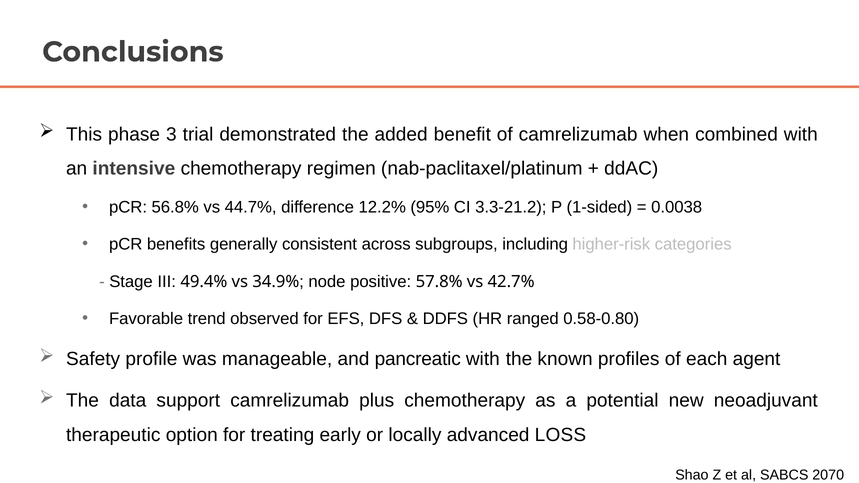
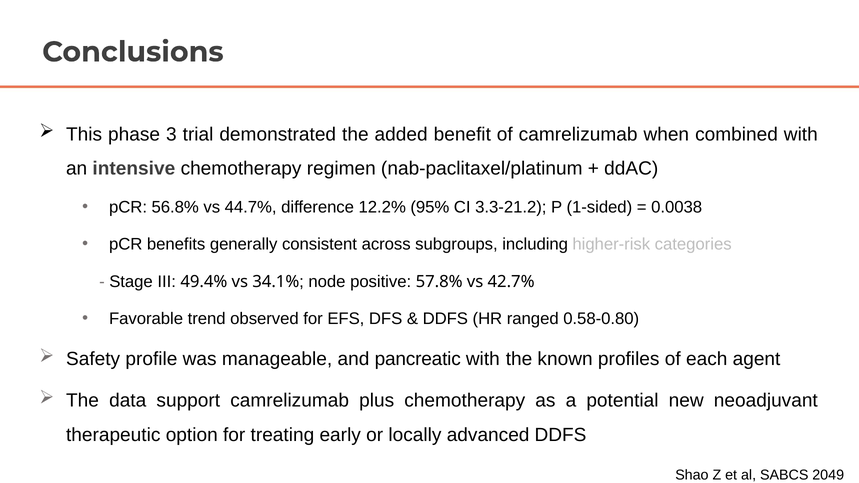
34.9%: 34.9% -> 34.1%
advanced LOSS: LOSS -> DDFS
2070: 2070 -> 2049
